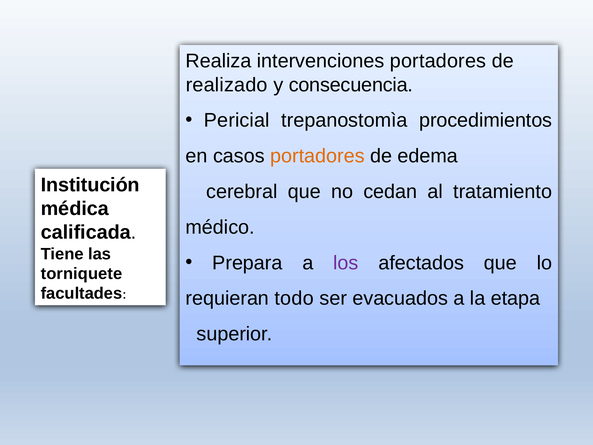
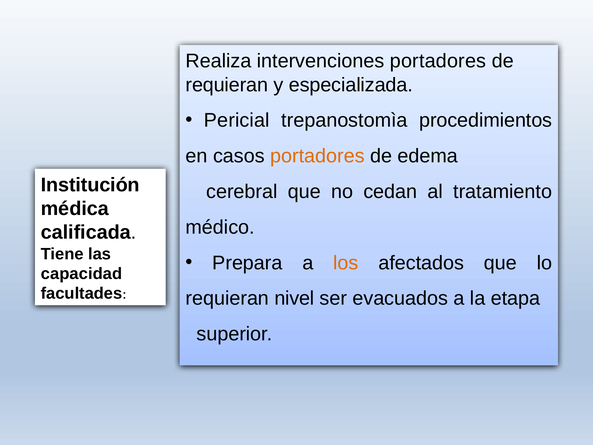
realizado at (227, 85): realizado -> requieran
consecuencia: consecuencia -> especializada
los colour: purple -> orange
torniquete: torniquete -> capacidad
todo: todo -> nivel
